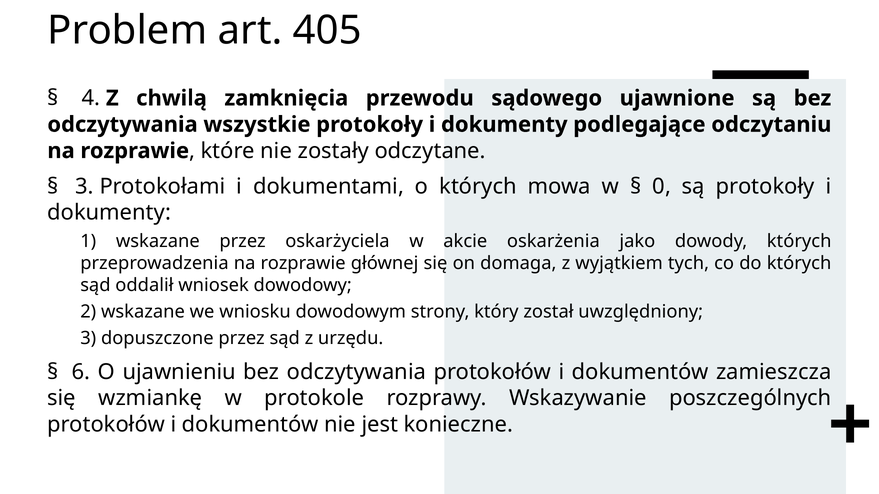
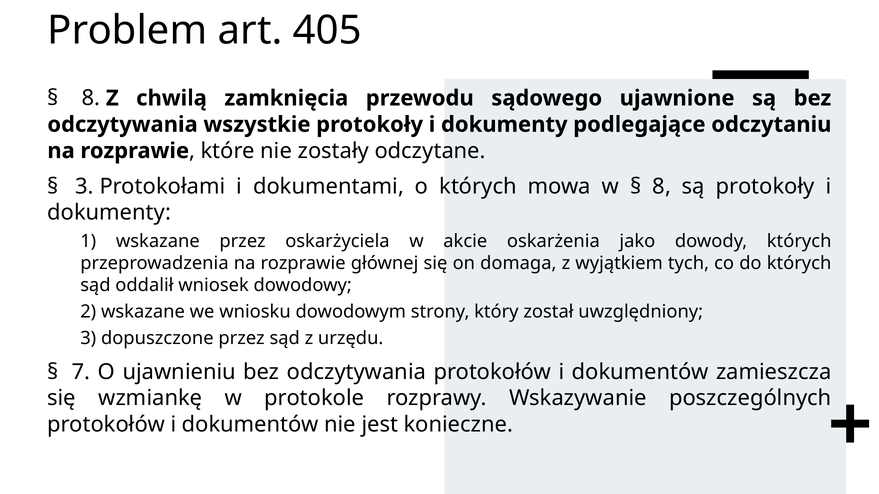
4 at (91, 98): 4 -> 8
0 at (662, 187): 0 -> 8
6: 6 -> 7
